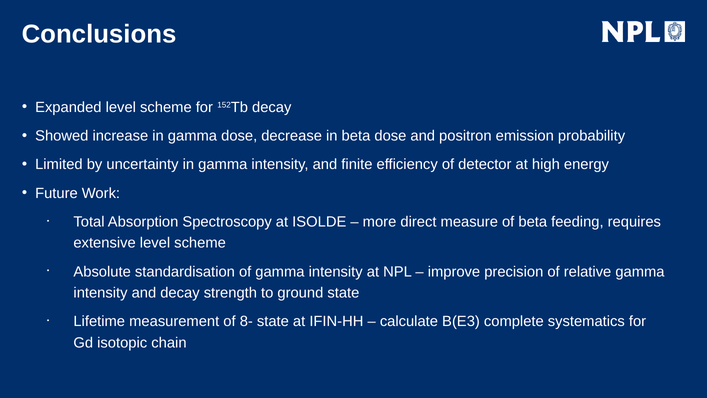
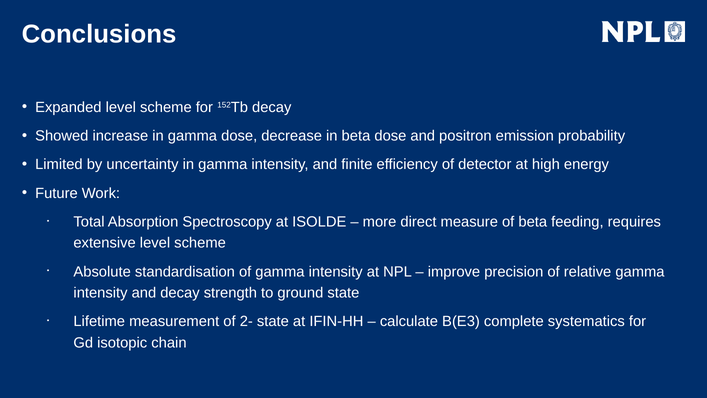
8-: 8- -> 2-
